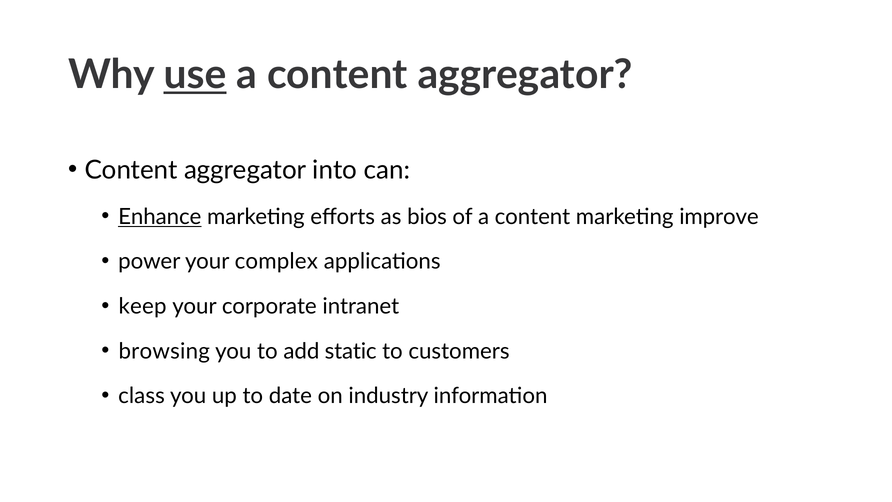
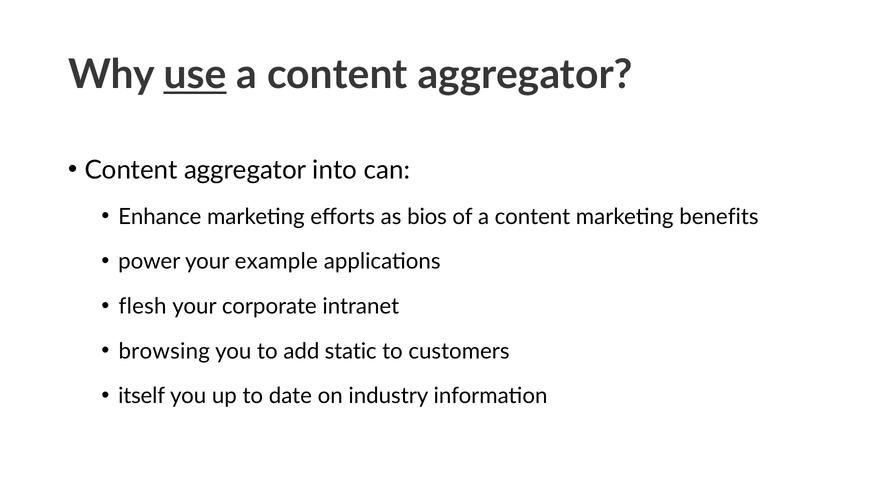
Enhance underline: present -> none
improve: improve -> benefits
complex: complex -> example
keep: keep -> flesh
class: class -> itself
